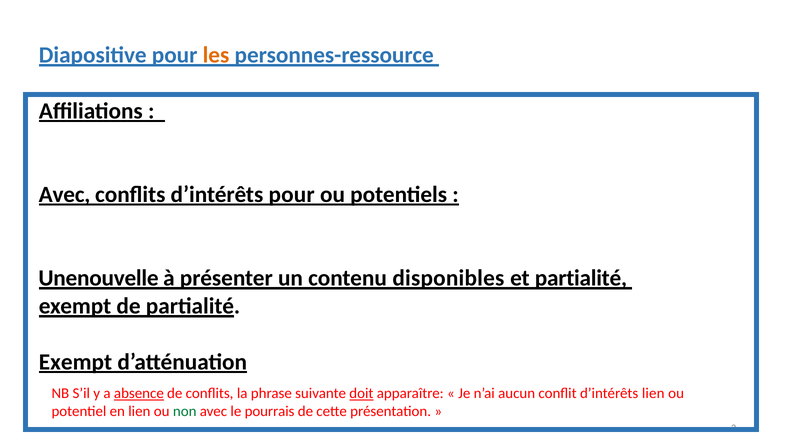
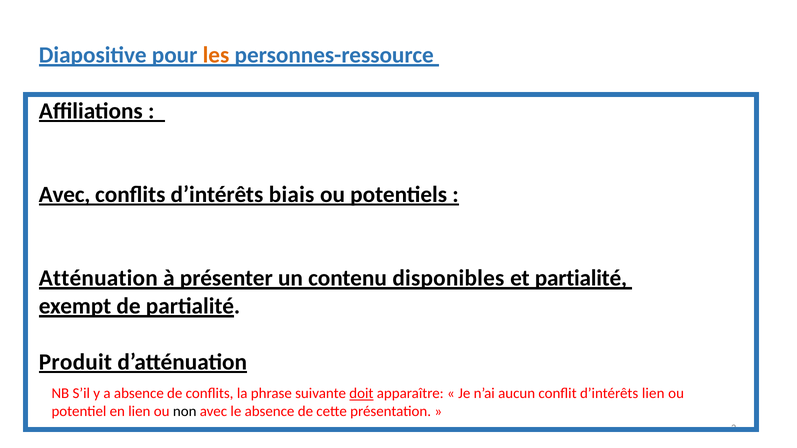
d’intérêts pour: pour -> biais
Unenouvelle: Unenouvelle -> Atténuation
Exempt at (76, 362): Exempt -> Produit
absence at (139, 394) underline: present -> none
non colour: green -> black
le pourrais: pourrais -> absence
